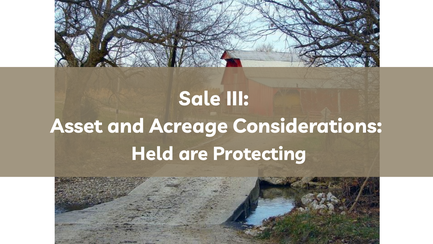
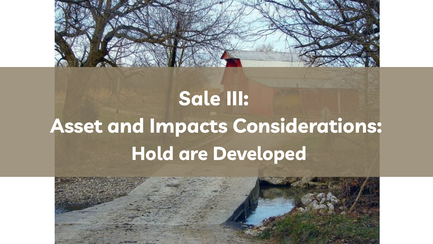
Acreage: Acreage -> Impacts
Held: Held -> Hold
Protecting: Protecting -> Developed
